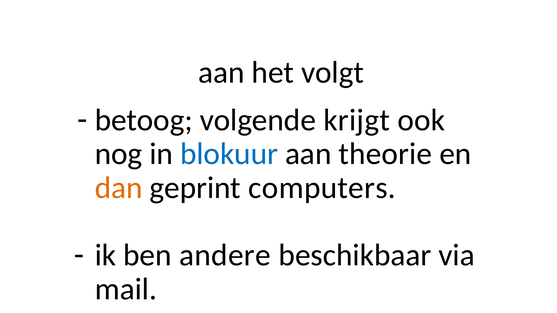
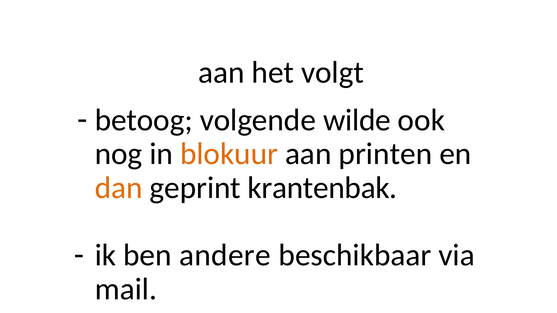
krijgt: krijgt -> wilde
blokuur colour: blue -> orange
theorie: theorie -> printen
computers: computers -> krantenbak
